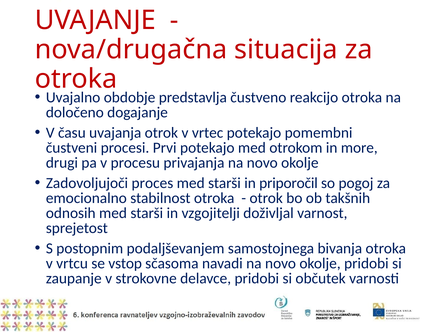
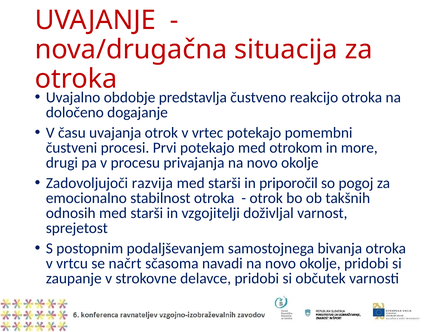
proces: proces -> razvija
vstop: vstop -> načrt
